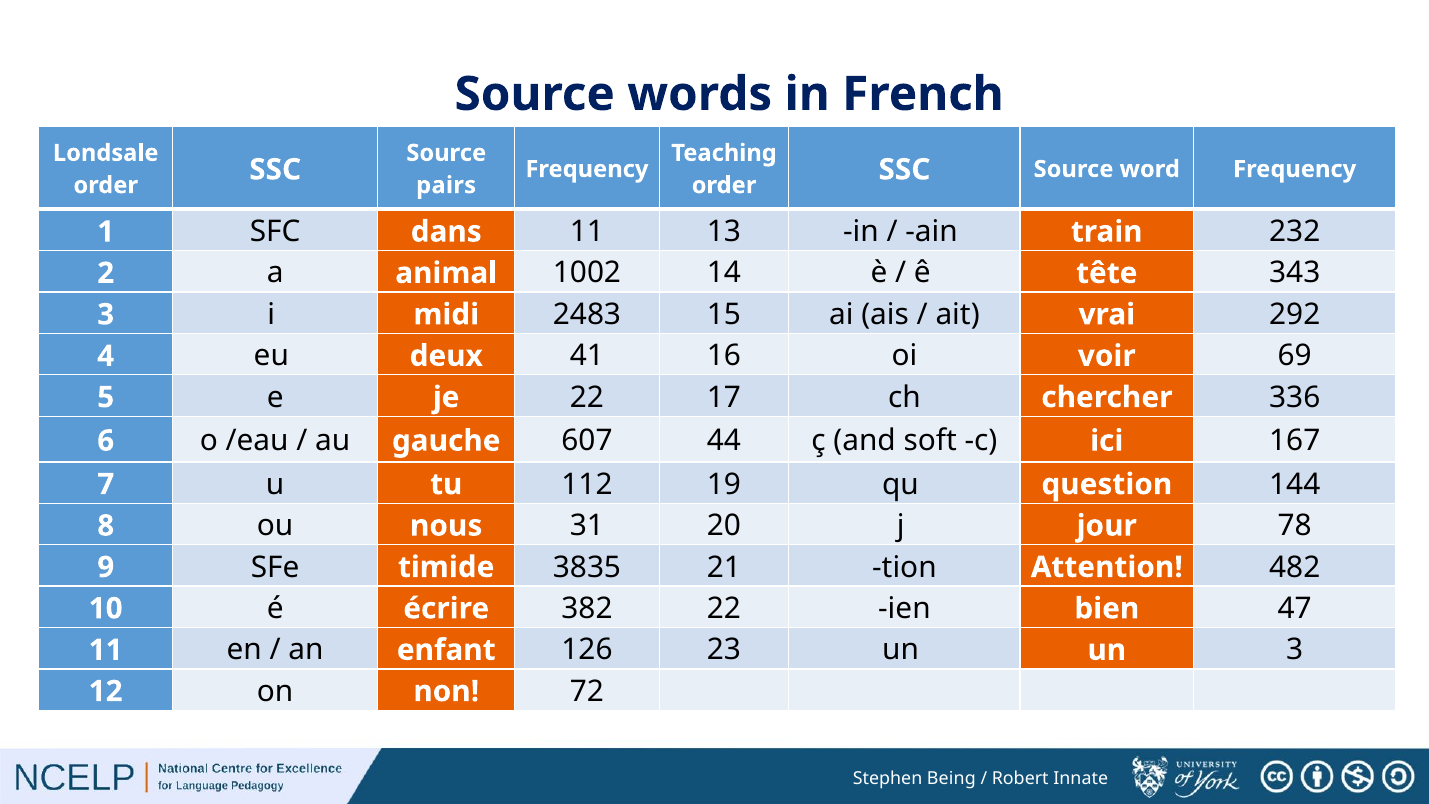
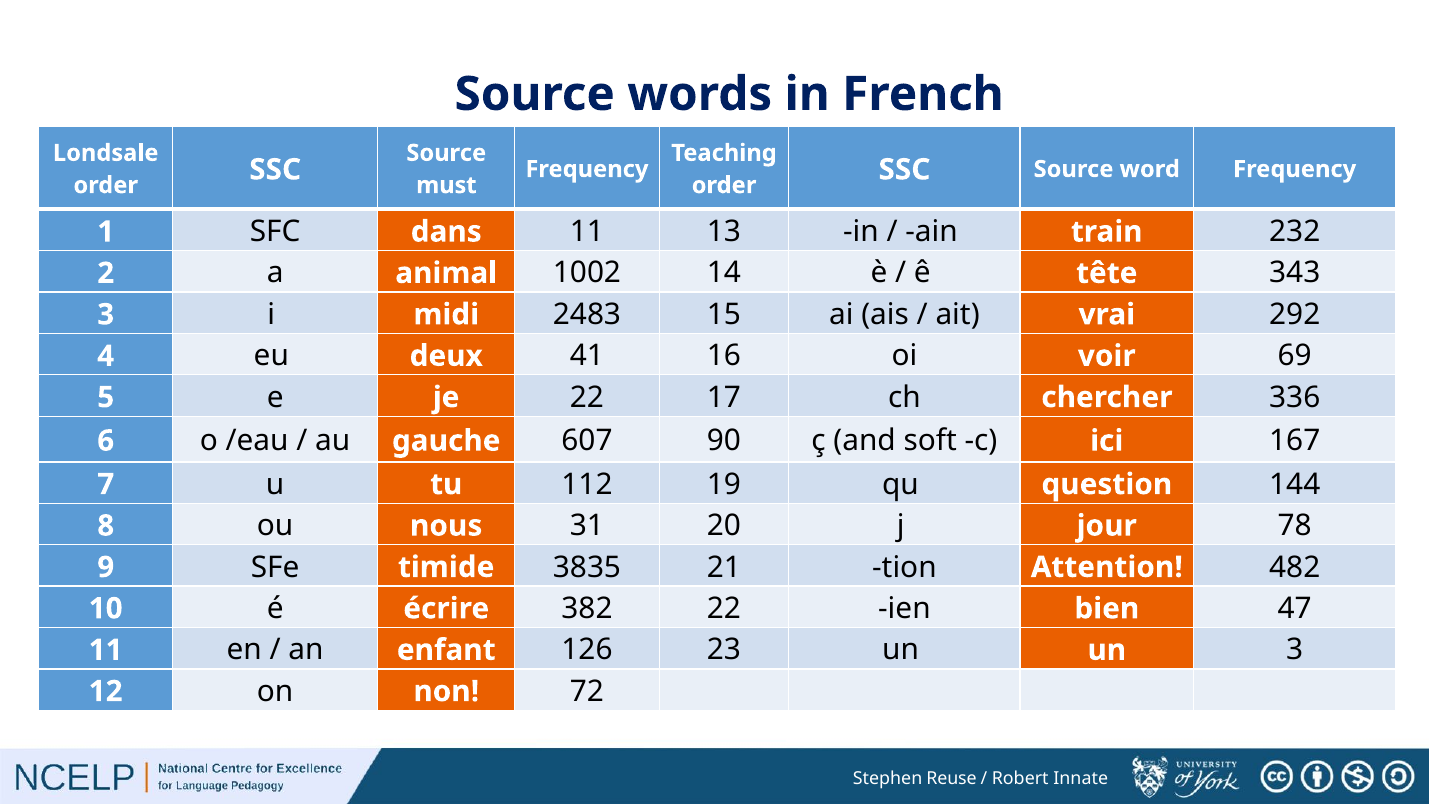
pairs: pairs -> must
44: 44 -> 90
Being: Being -> Reuse
